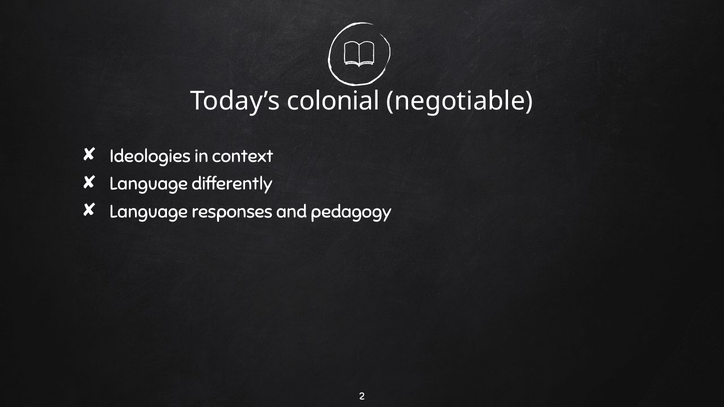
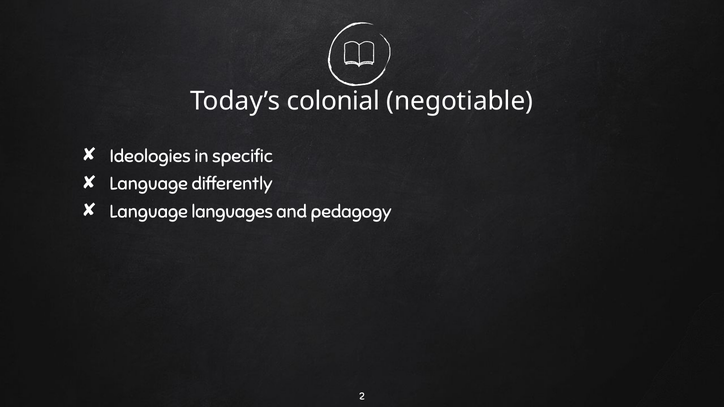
context: context -> specific
responses: responses -> languages
